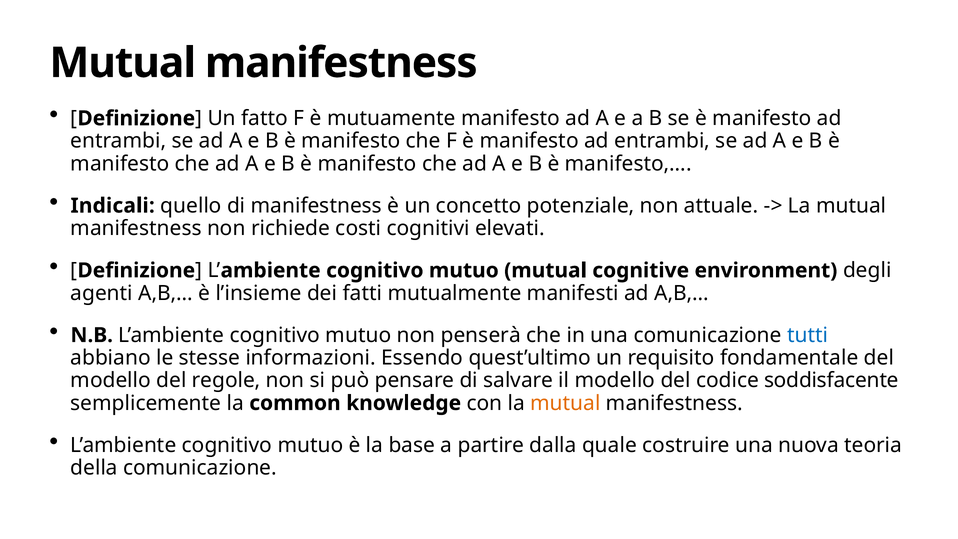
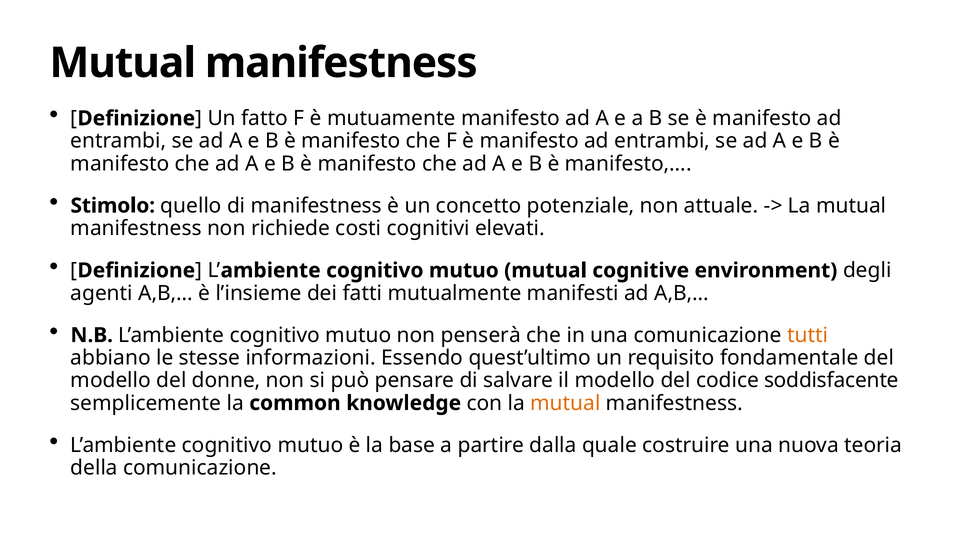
Indicali: Indicali -> Stimolo
tutti colour: blue -> orange
regole: regole -> donne
